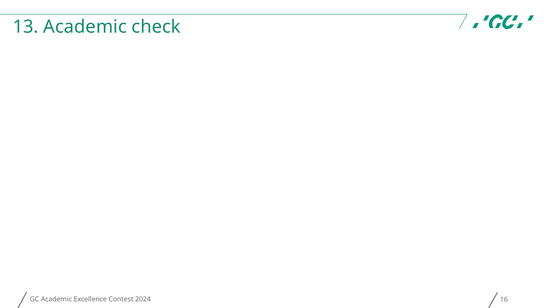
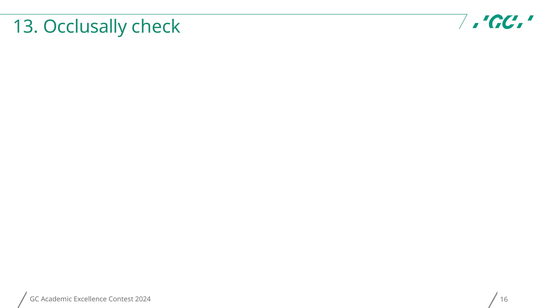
13 Academic: Academic -> Occlusally
